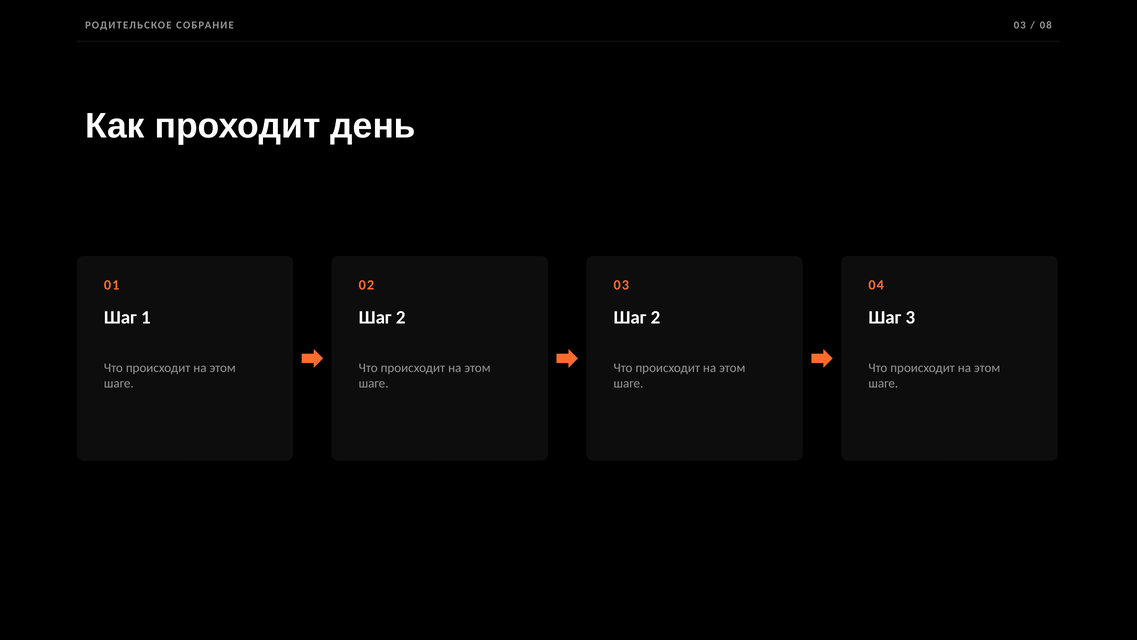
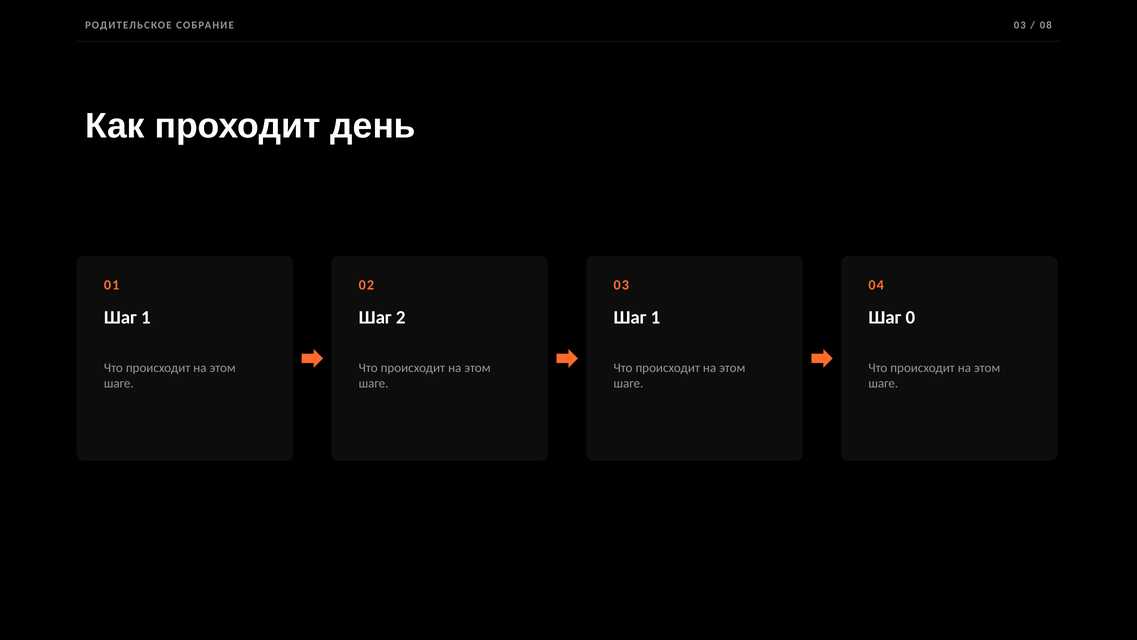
2 at (656, 317): 2 -> 1
3: 3 -> 0
